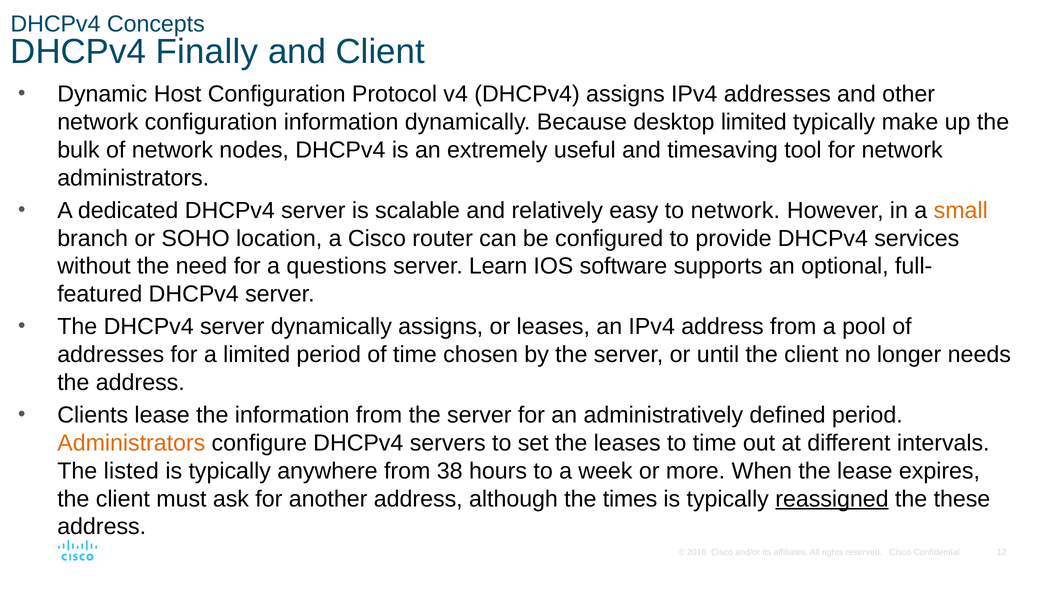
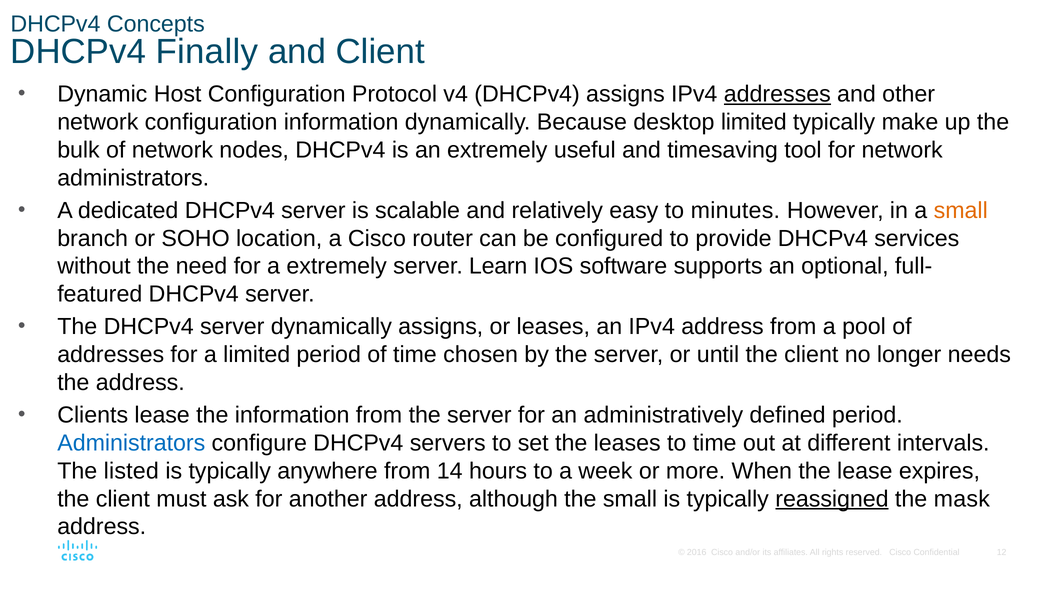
addresses at (777, 94) underline: none -> present
to network: network -> minutes
a questions: questions -> extremely
Administrators at (131, 443) colour: orange -> blue
38: 38 -> 14
the times: times -> small
these: these -> mask
